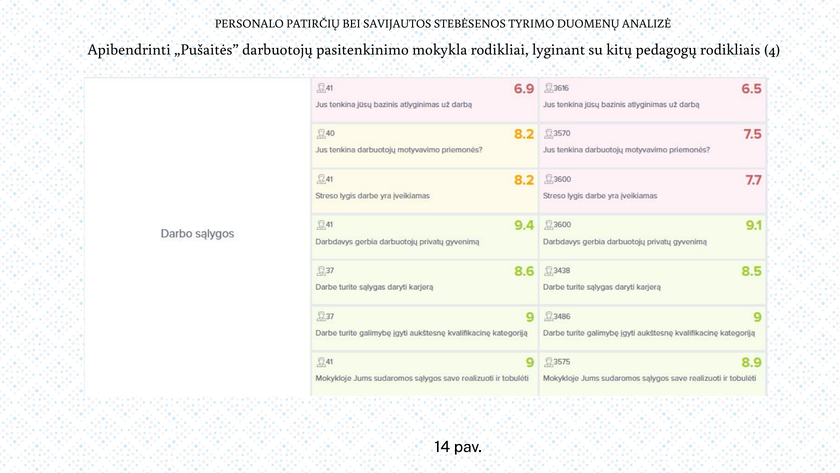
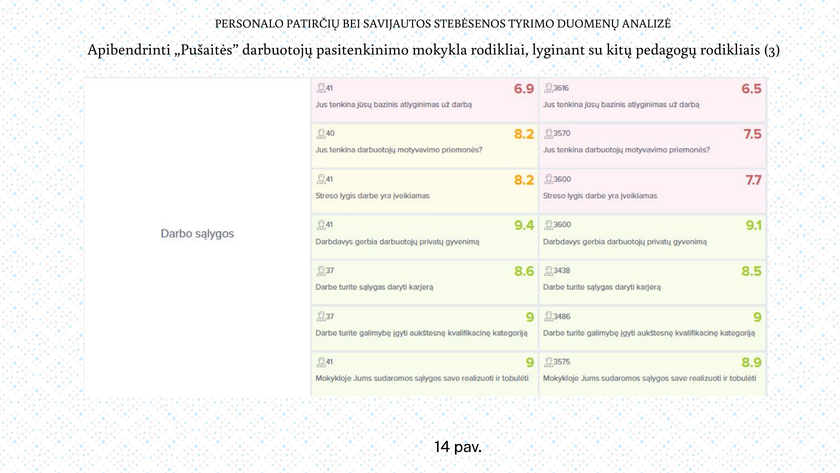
4: 4 -> 3
